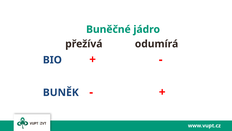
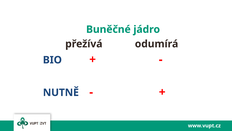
BUNĚK: BUNĚK -> NUTNĚ
